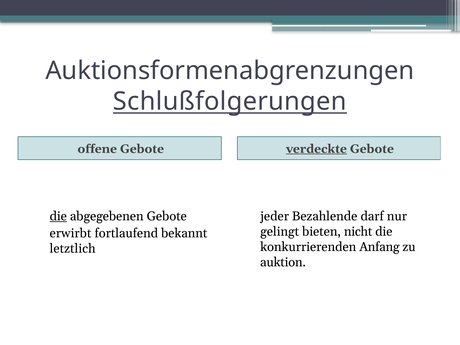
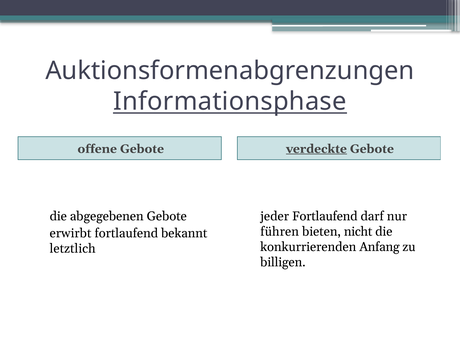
Schlußfolgerungen: Schlußfolgerungen -> Informationsphase
die at (58, 216) underline: present -> none
jeder Bezahlende: Bezahlende -> Fortlaufend
gelingt: gelingt -> führen
auktion: auktion -> billigen
